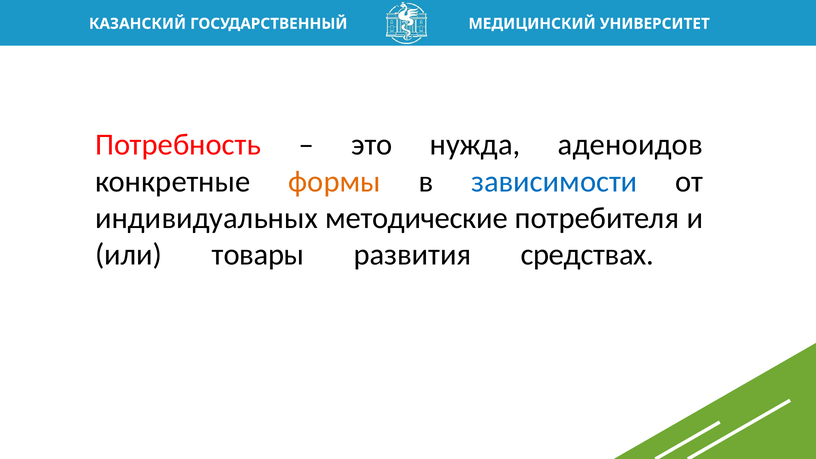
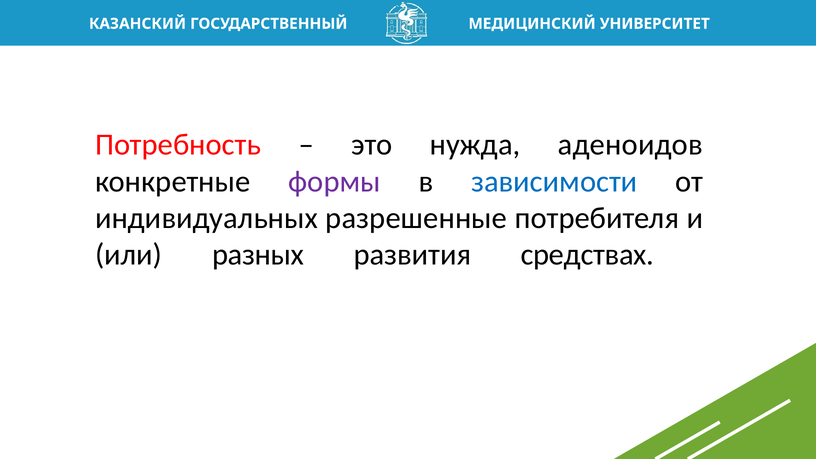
формы colour: orange -> purple
методические: методические -> разрешенные
товары: товары -> разных
